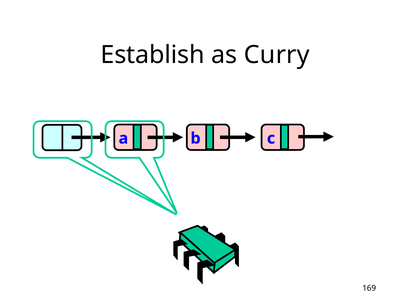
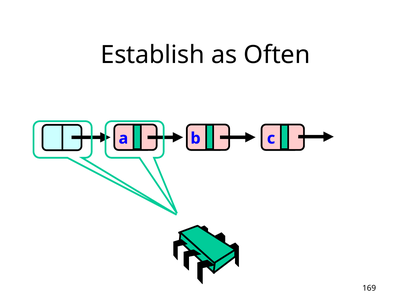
Curry: Curry -> Often
